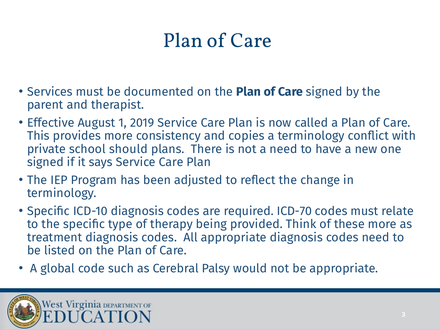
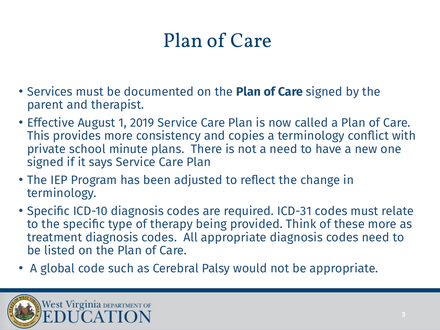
should: should -> minute
ICD-70: ICD-70 -> ICD-31
